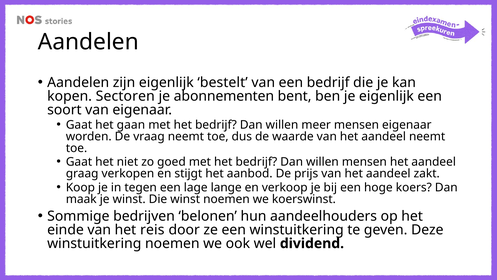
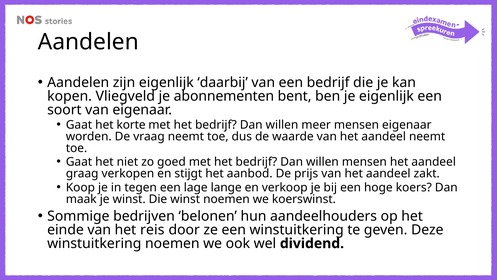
bestelt: bestelt -> daarbij
Sectoren: Sectoren -> Vliegveld
gaan: gaan -> korte
